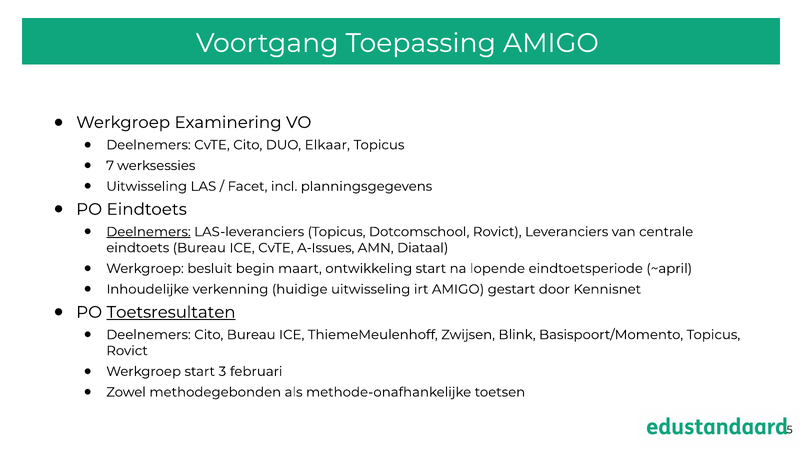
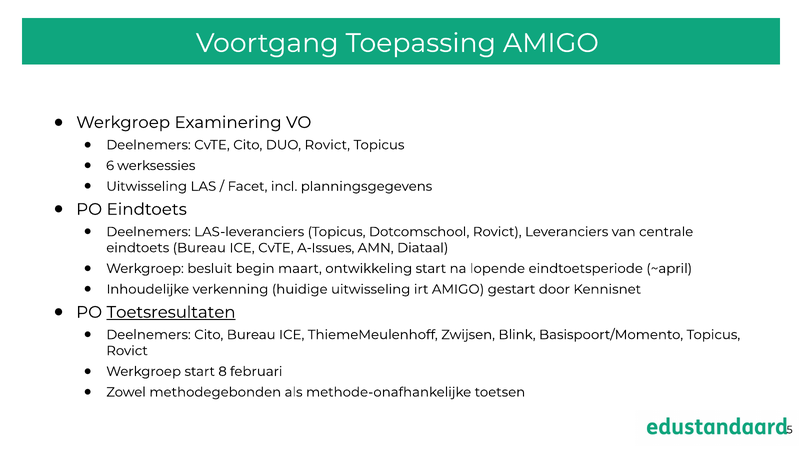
DUO Elkaar: Elkaar -> Rovict
7: 7 -> 6
Deelnemers at (149, 232) underline: present -> none
3: 3 -> 8
